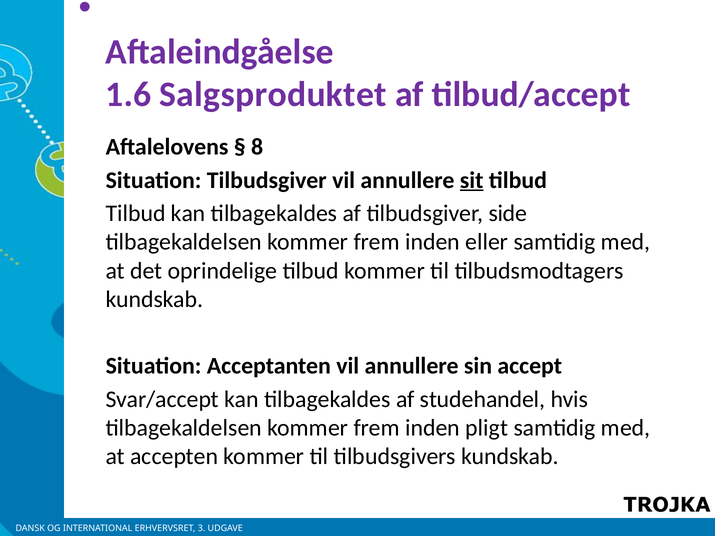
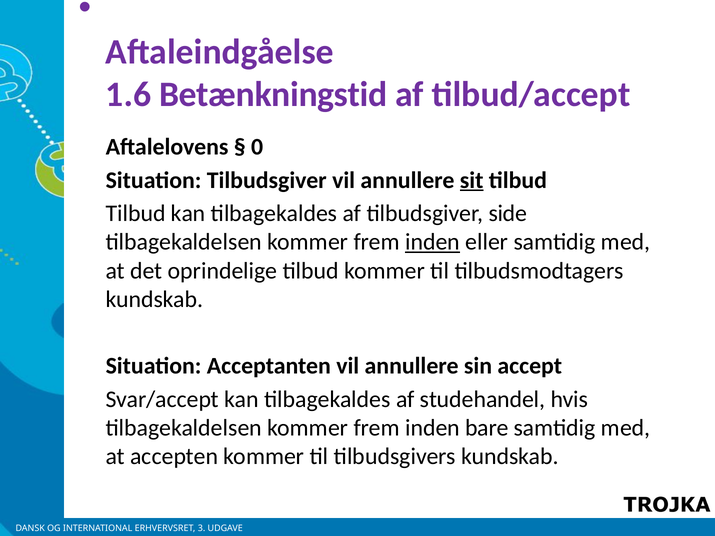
Salgsproduktet: Salgsproduktet -> Betænkningstid
8: 8 -> 0
inden at (433, 242) underline: none -> present
pligt: pligt -> bare
